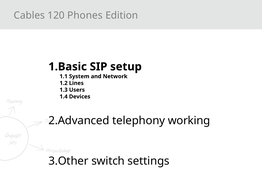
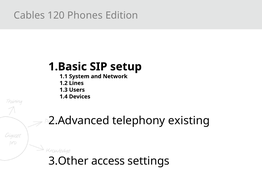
working: working -> existing
switch: switch -> access
